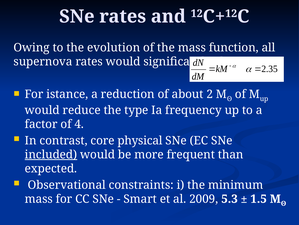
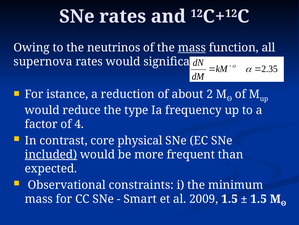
evolution: evolution -> neutrinos
mass at (192, 47) underline: none -> present
2009 5.3: 5.3 -> 1.5
